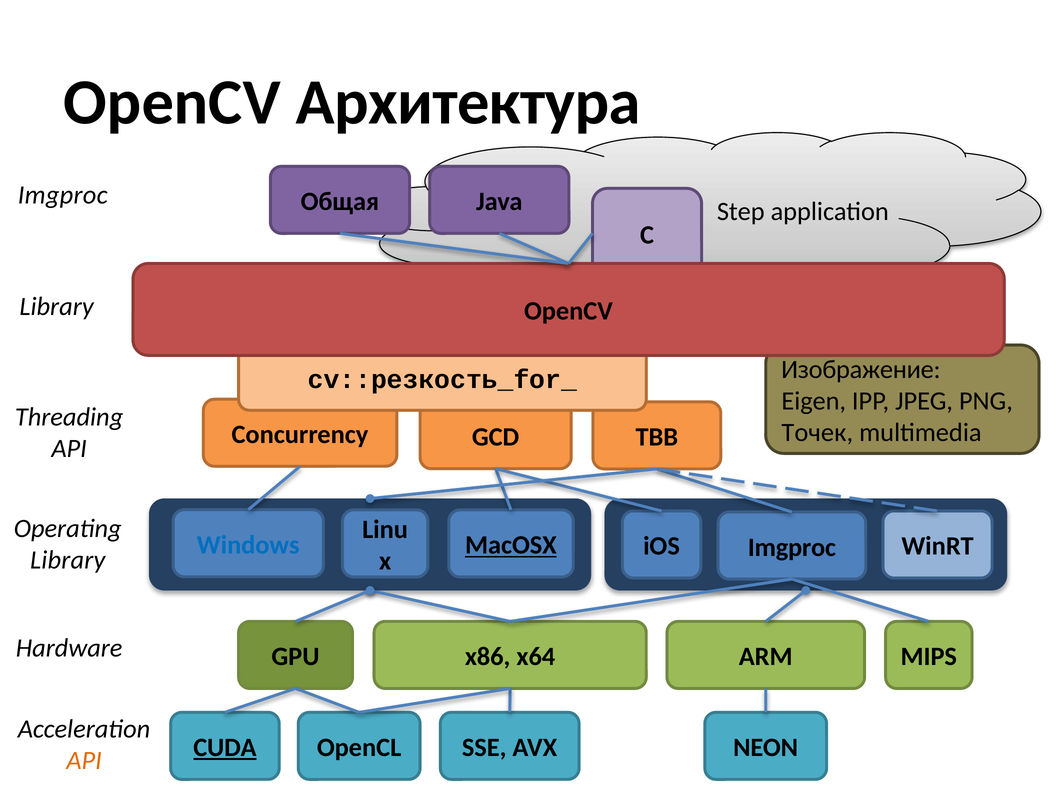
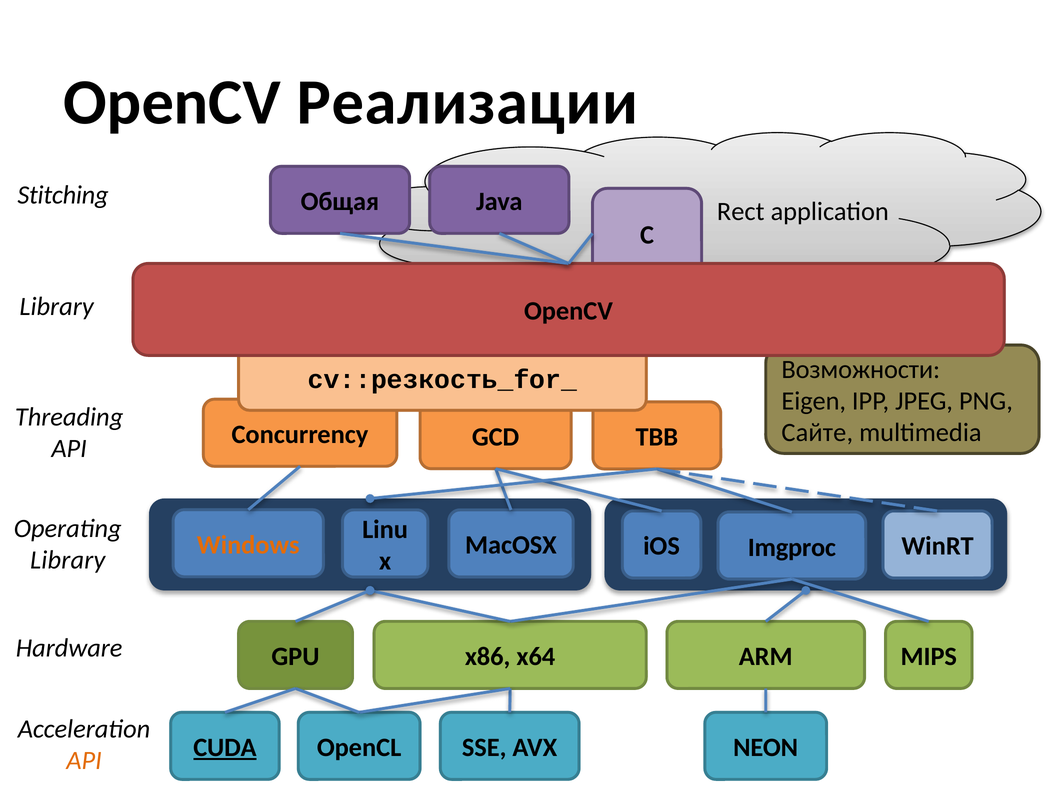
Архитектура: Архитектура -> Реализации
Imgproc at (63, 195): Imgproc -> Stitching
Step: Step -> Rect
Изображение: Изображение -> Возможности
Точек: Точек -> Сайте
Windows colour: blue -> orange
MacOSX underline: present -> none
